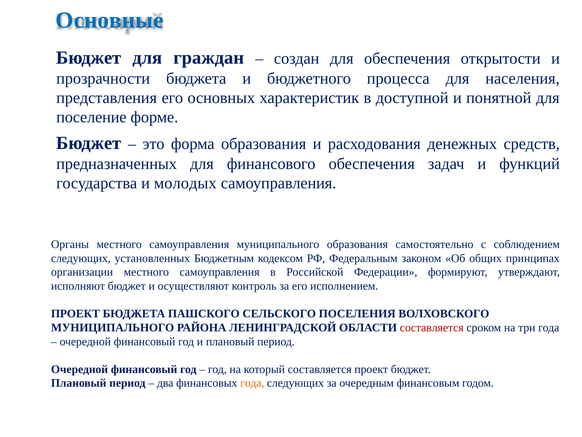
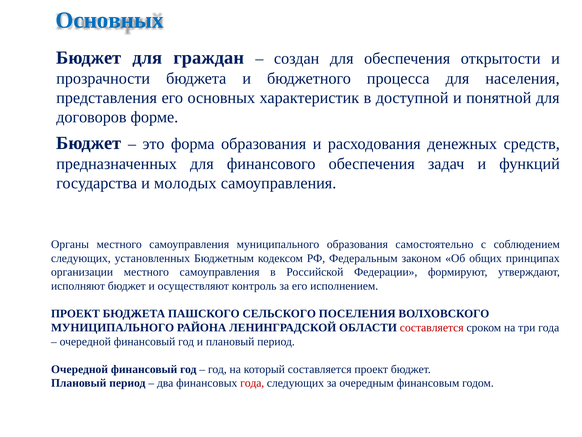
Основные at (110, 20): Основные -> Основных
поселение: поселение -> договоров
года at (252, 383) colour: orange -> red
